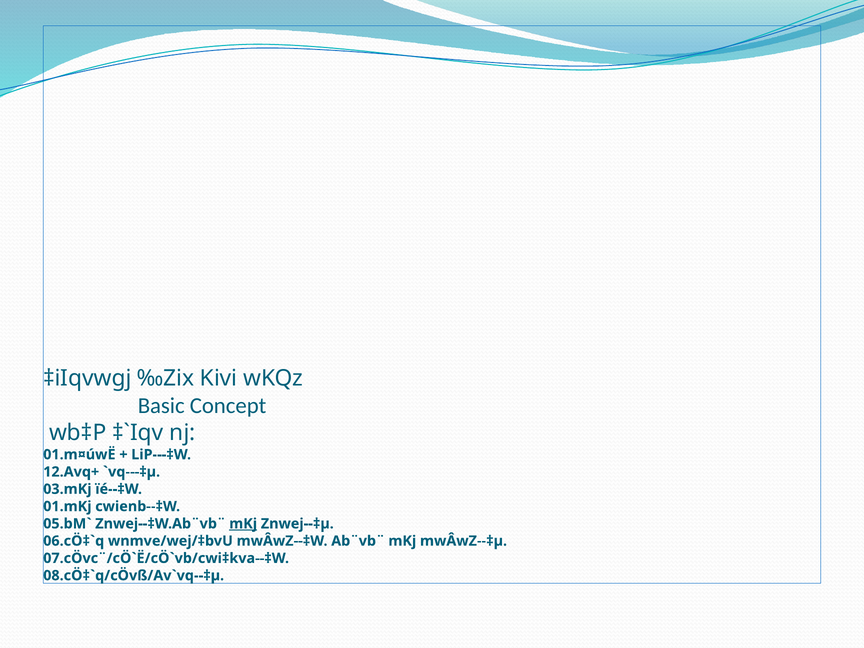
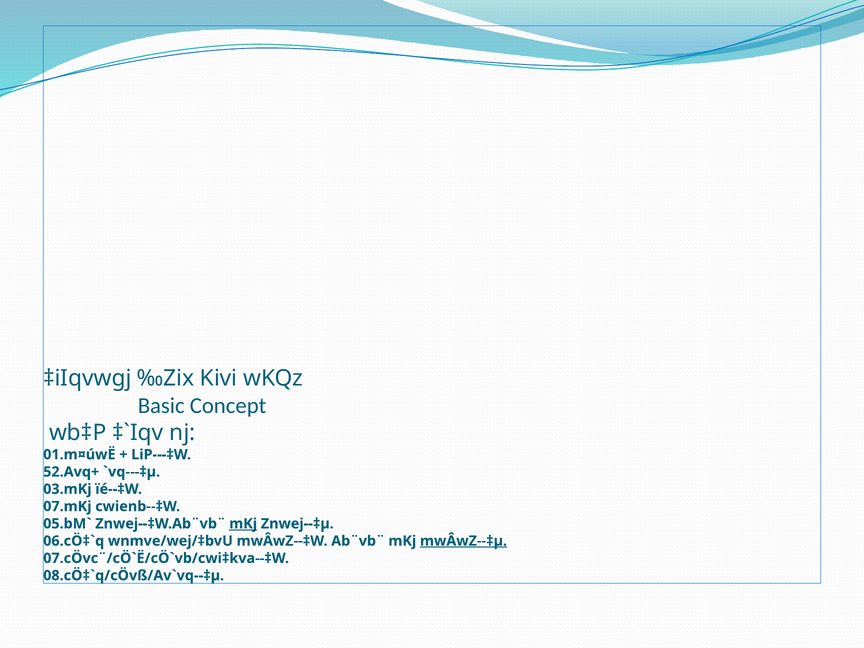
12.Avq+: 12.Avq+ -> 52.Avq+
01.mKj: 01.mKj -> 07.mKj
mwÂwZ--‡µ underline: none -> present
